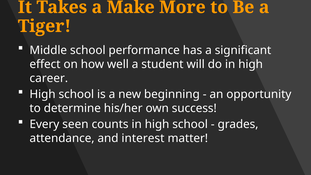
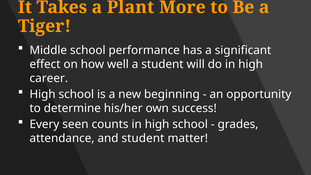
Make: Make -> Plant
and interest: interest -> student
